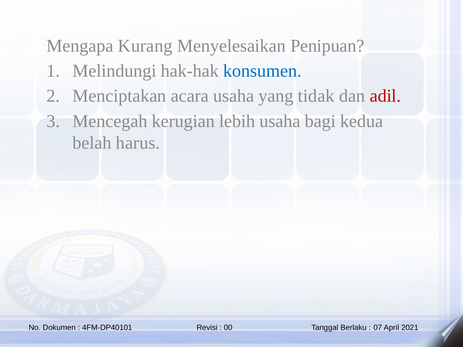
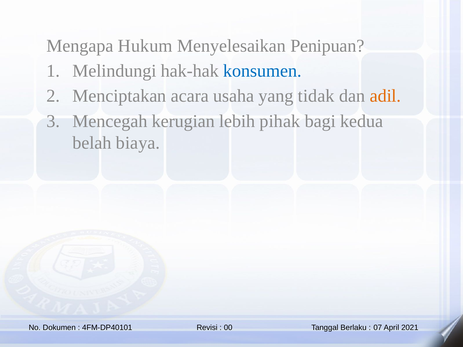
Kurang: Kurang -> Hukum
adil colour: red -> orange
lebih usaha: usaha -> pihak
harus: harus -> biaya
